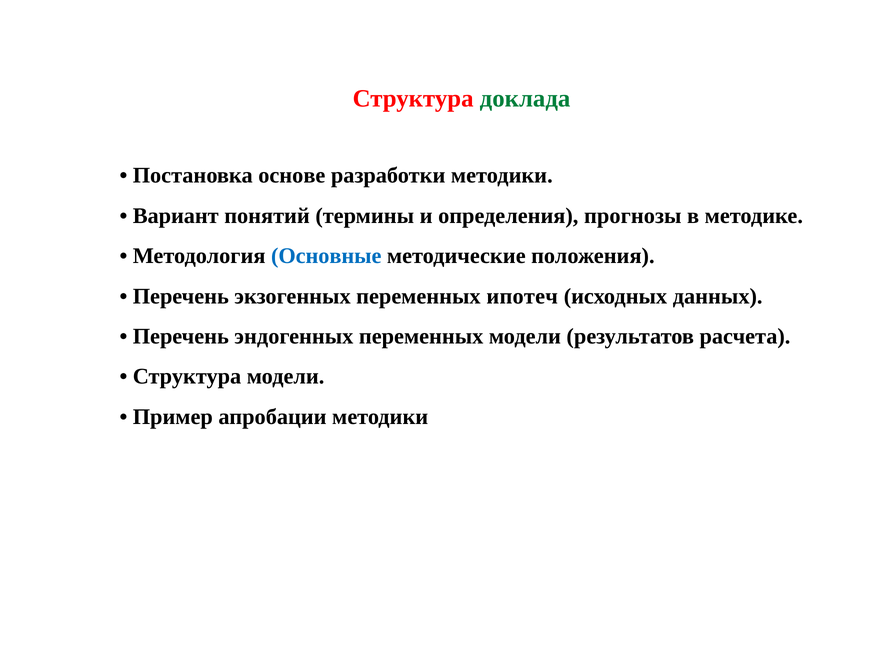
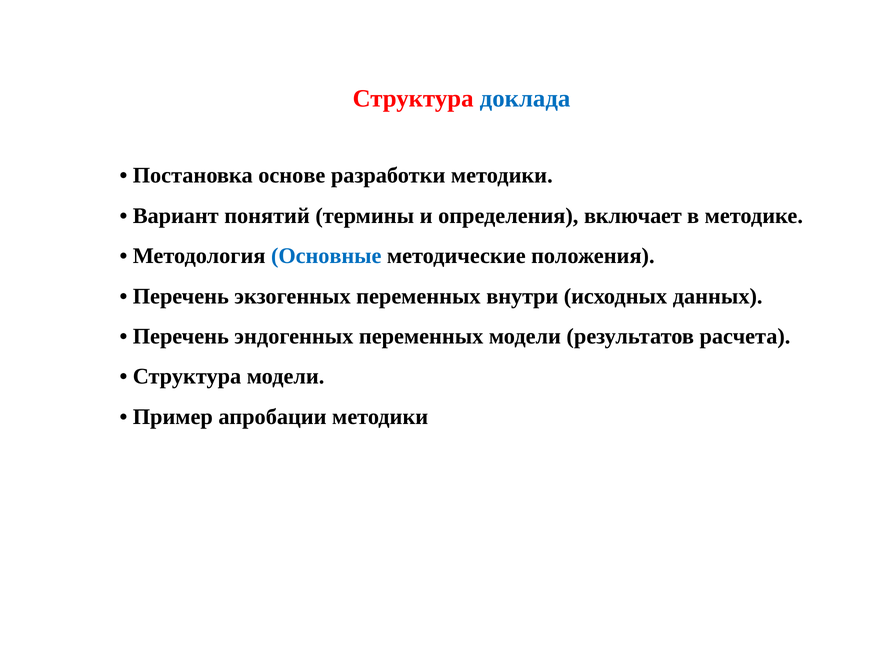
доклада colour: green -> blue
прогнозы: прогнозы -> включает
ипотеч: ипотеч -> внутри
